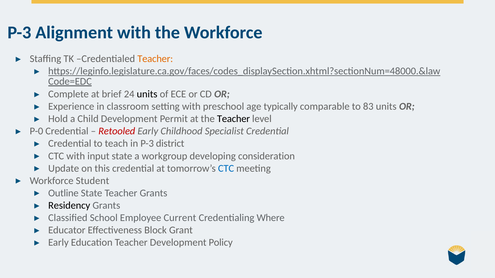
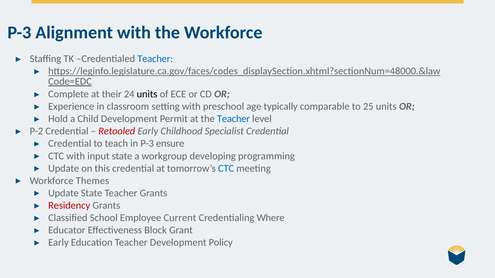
Teacher at (155, 59) colour: orange -> blue
brief: brief -> their
83: 83 -> 25
Teacher at (234, 119) colour: black -> blue
P-0: P-0 -> P-2
district: district -> ensure
consideration: consideration -> programming
Student: Student -> Themes
Outline at (63, 193): Outline -> Update
Residency colour: black -> red
